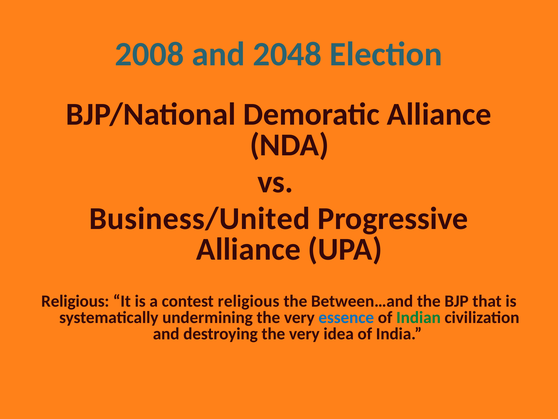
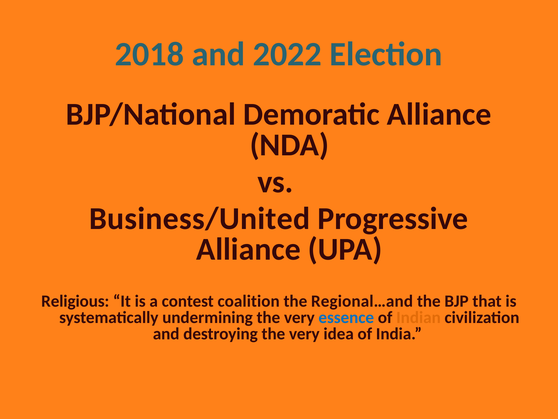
2008: 2008 -> 2018
2048: 2048 -> 2022
contest religious: religious -> coalition
Between…and: Between…and -> Regional…and
Indian colour: green -> orange
